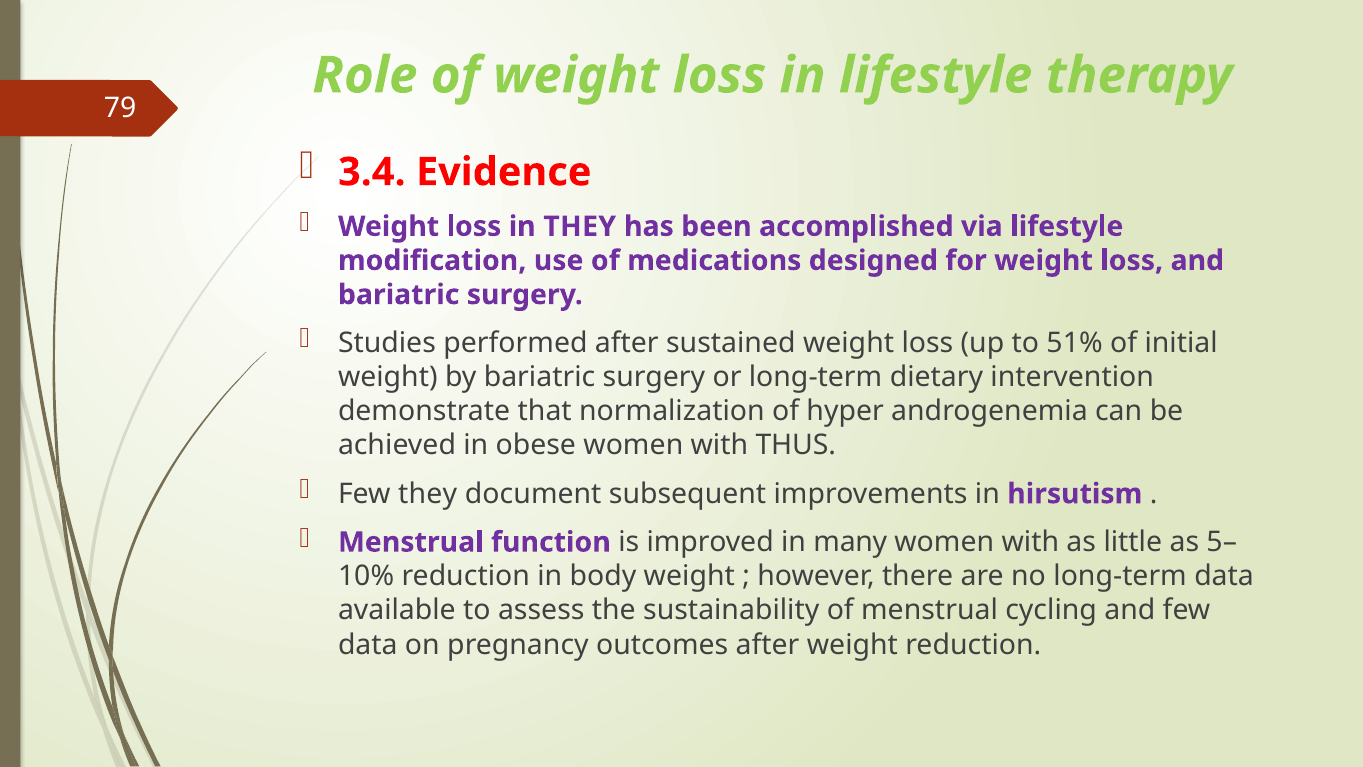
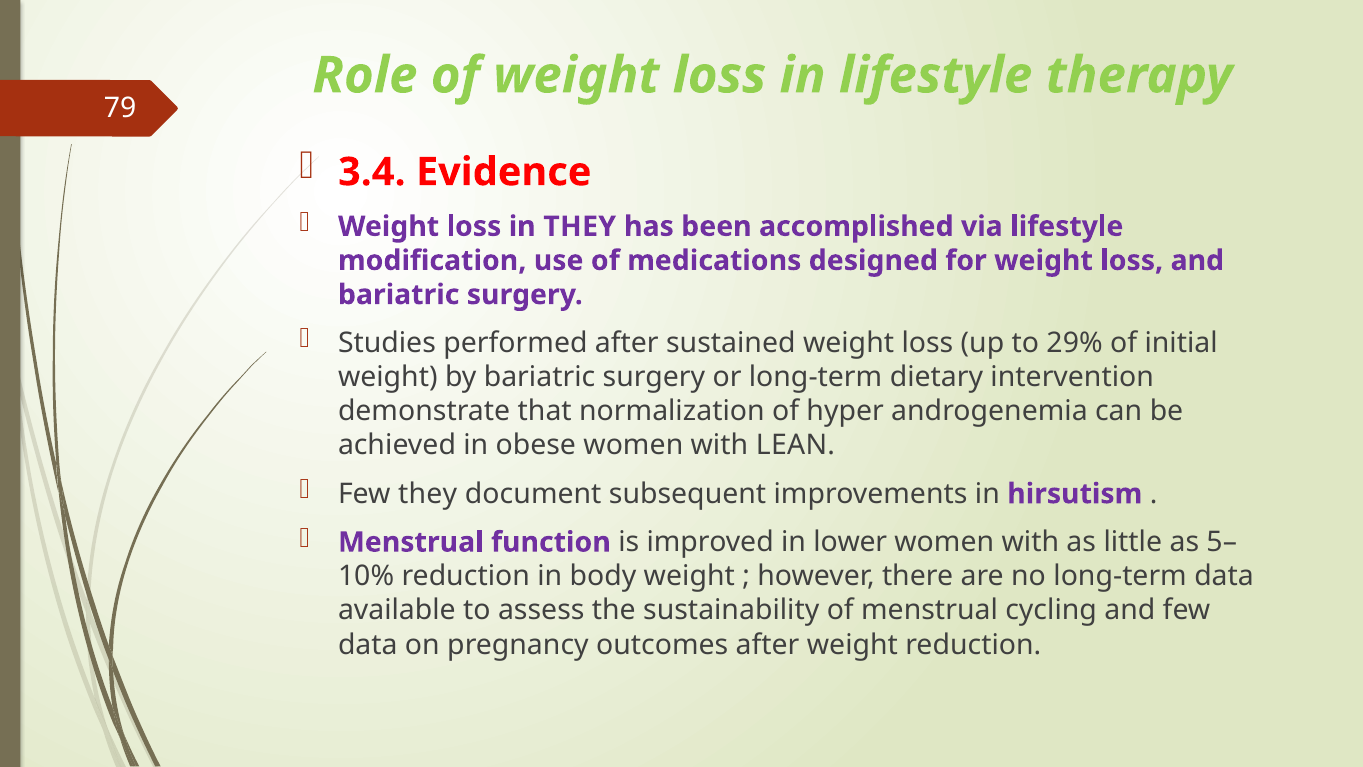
51%: 51% -> 29%
THUS: THUS -> LEAN
many: many -> lower
